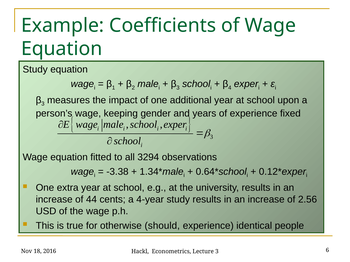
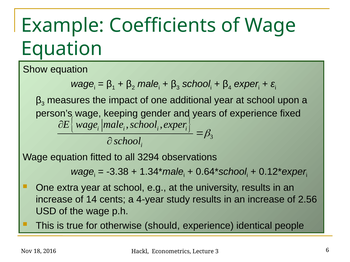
Study at (35, 70): Study -> Show
44: 44 -> 14
